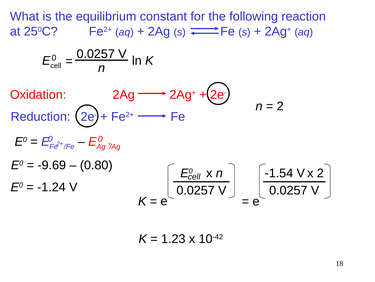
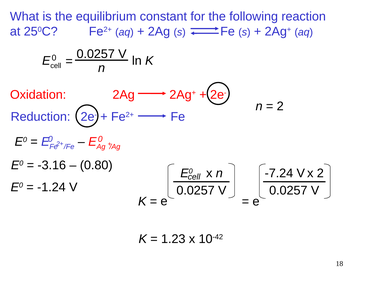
-9.69: -9.69 -> -3.16
-1.54: -1.54 -> -7.24
